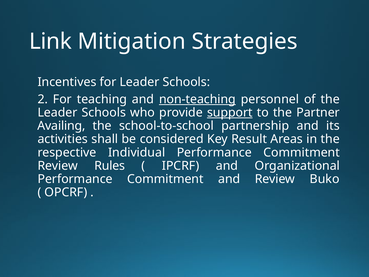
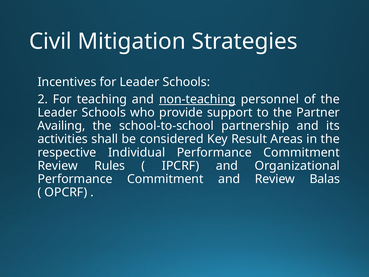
Link: Link -> Civil
support underline: present -> none
Buko: Buko -> Balas
